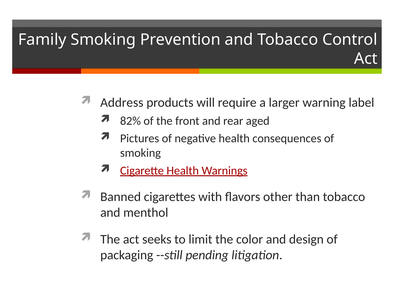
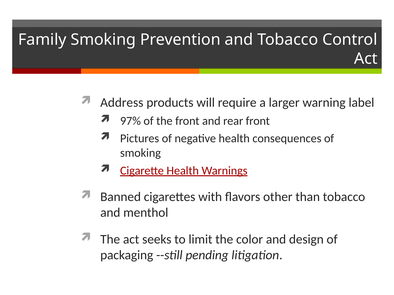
82%: 82% -> 97%
rear aged: aged -> front
